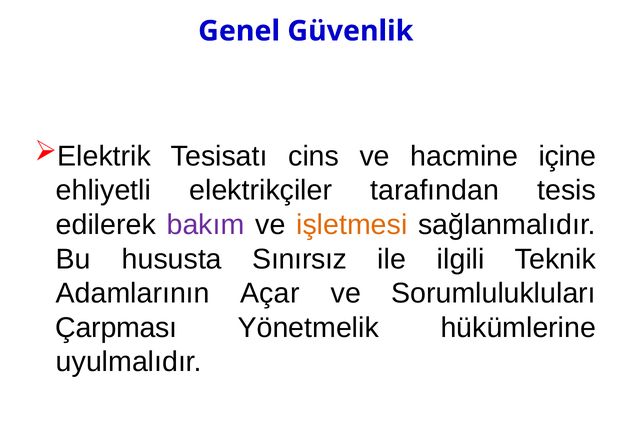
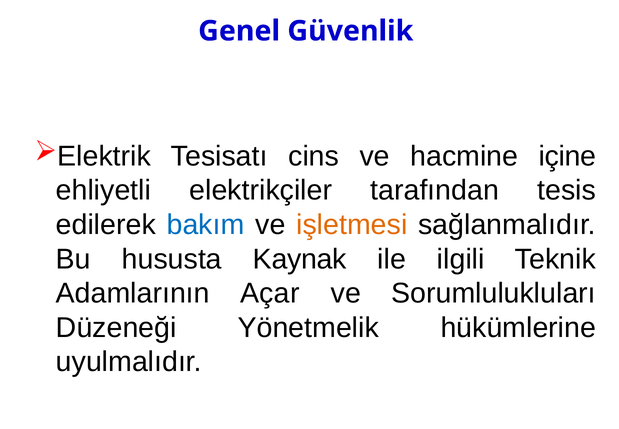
bakım colour: purple -> blue
Sınırsız: Sınırsız -> Kaynak
Çarpması: Çarpması -> Düzeneği
